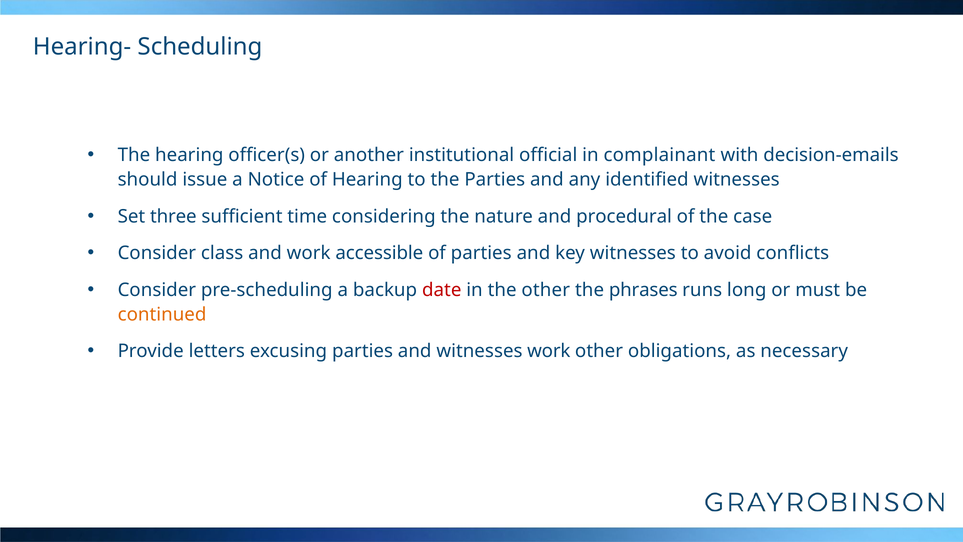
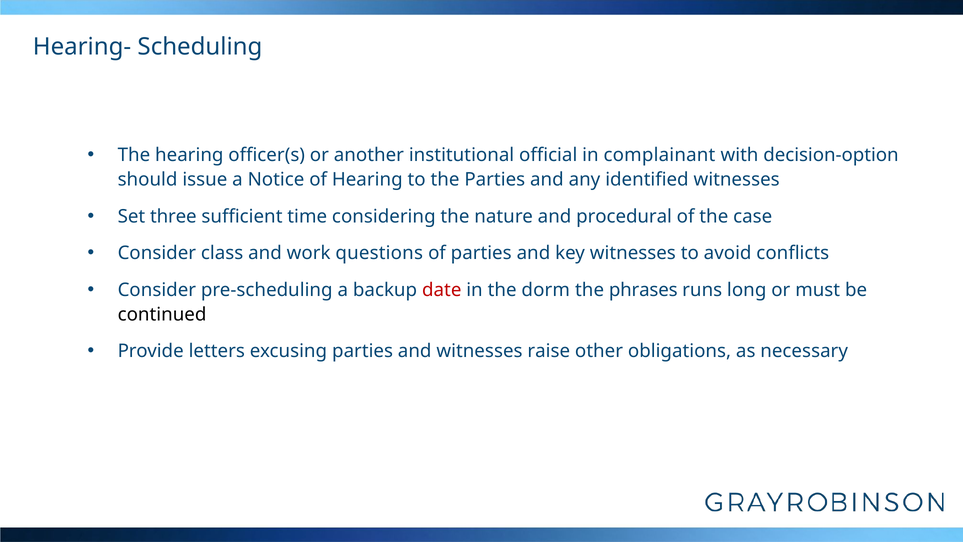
decision-emails: decision-emails -> decision-option
accessible: accessible -> questions
the other: other -> dorm
continued colour: orange -> black
witnesses work: work -> raise
